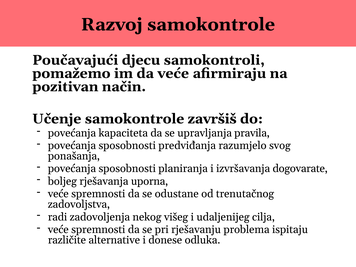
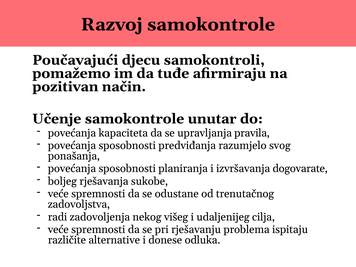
da veće: veće -> tuđe
završiš: završiš -> unutar
uporna: uporna -> sukobe
